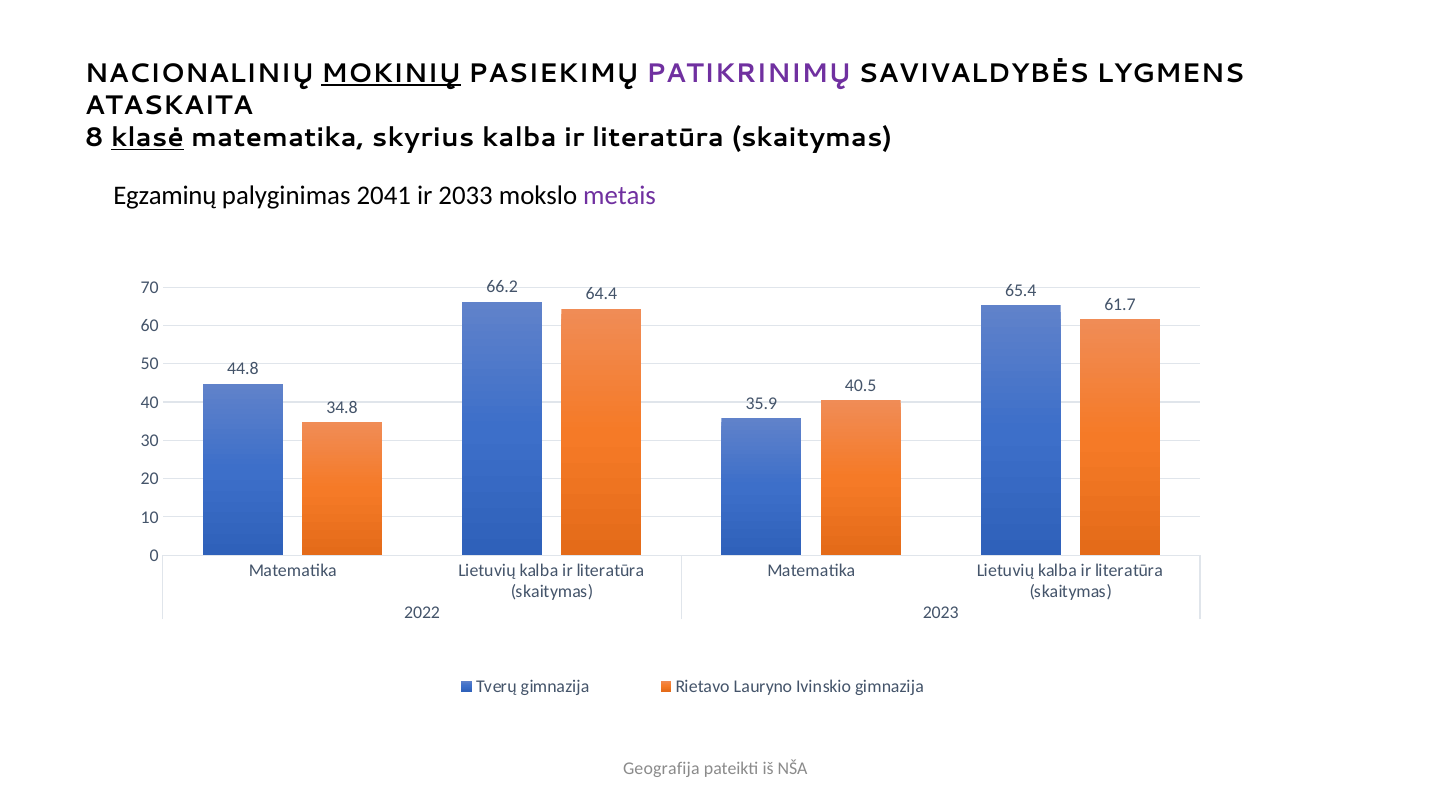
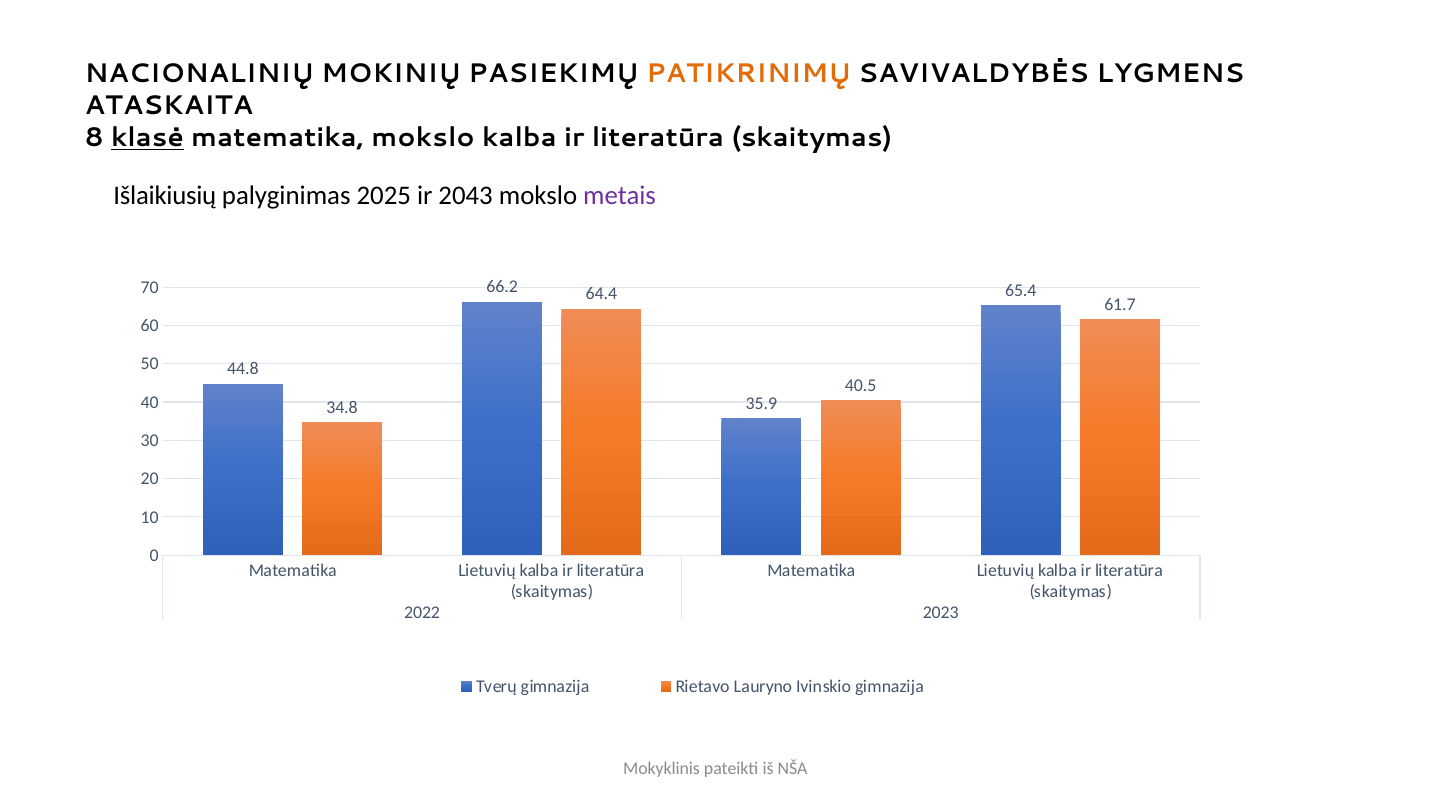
MOKINIŲ underline: present -> none
PATIKRINIMŲ colour: purple -> orange
matematika skyrius: skyrius -> mokslo
Egzaminų: Egzaminų -> Išlaikiusių
2041: 2041 -> 2025
2033: 2033 -> 2043
Geografija: Geografija -> Mokyklinis
